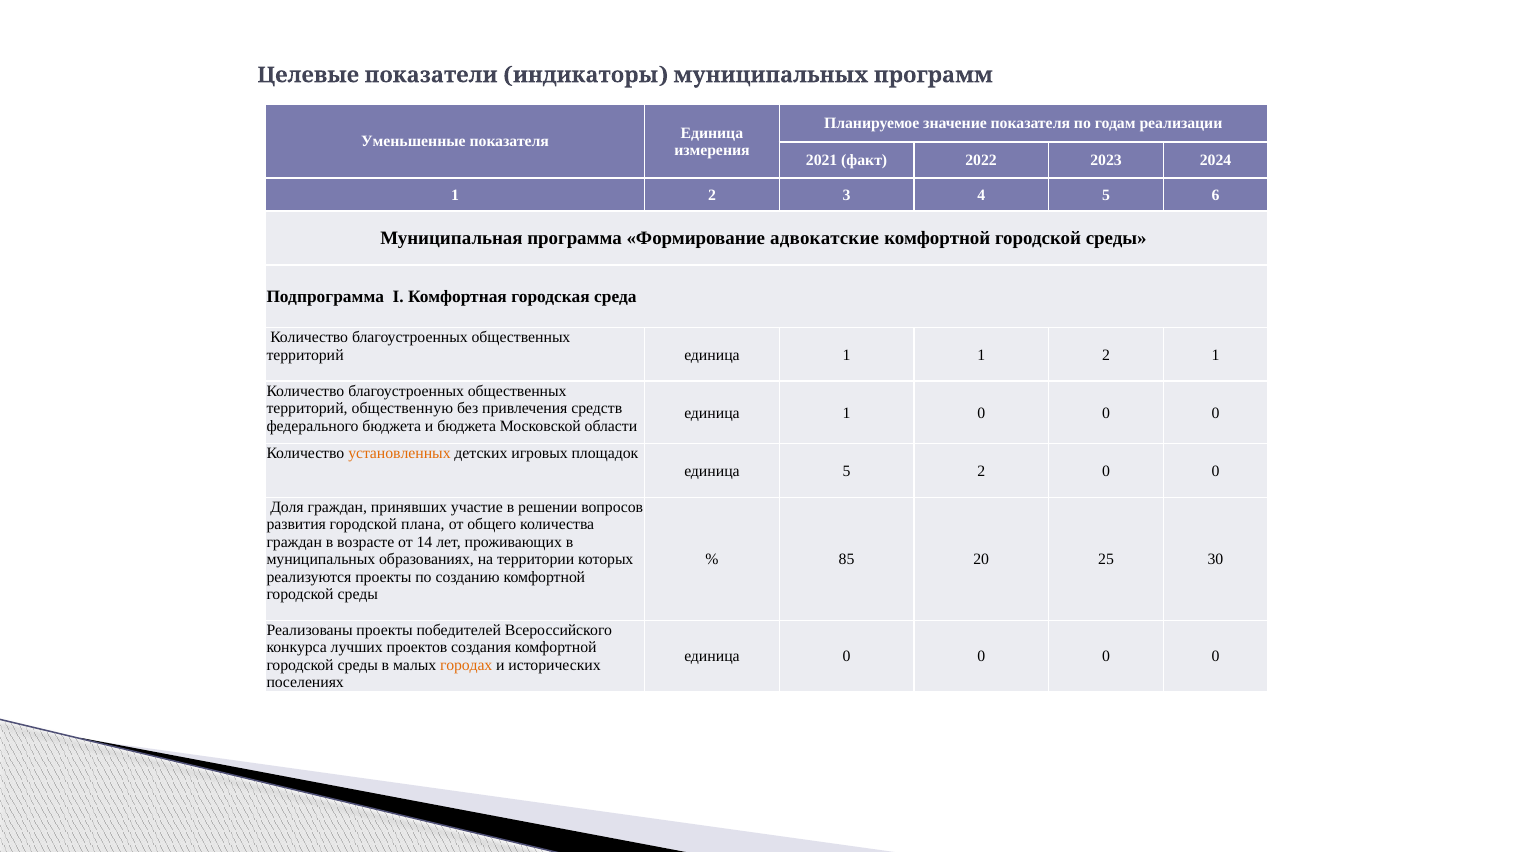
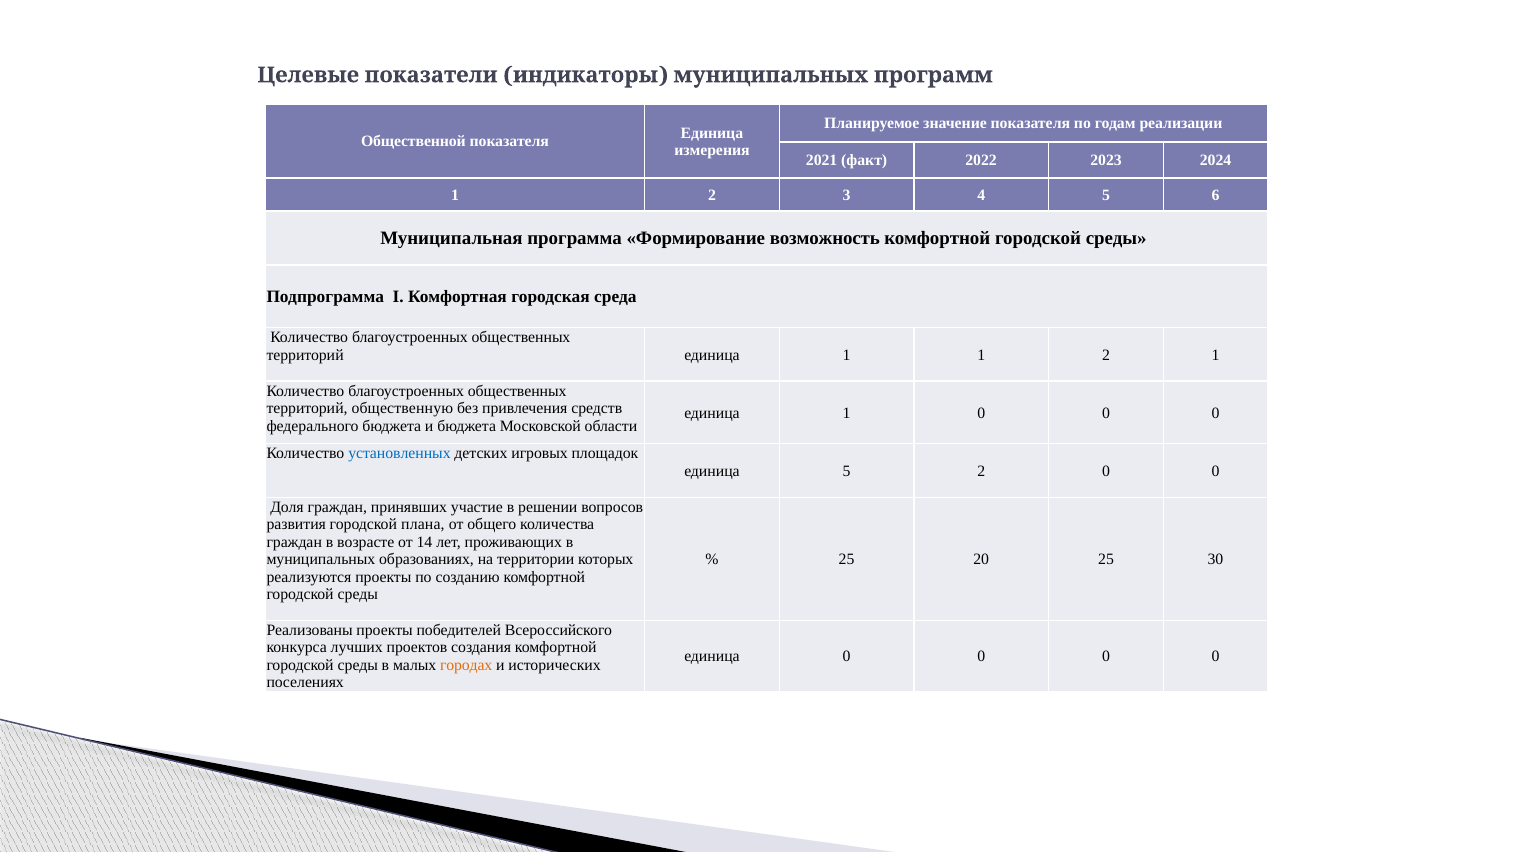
Уменьшенные: Уменьшенные -> Общественной
адвокатские: адвокатские -> возможность
установленных colour: orange -> blue
85 at (847, 560): 85 -> 25
